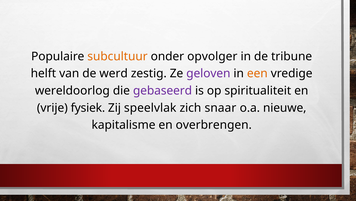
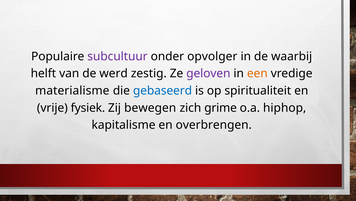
subcultuur colour: orange -> purple
tribune: tribune -> waarbij
wereldoorlog: wereldoorlog -> materialisme
gebaseerd colour: purple -> blue
speelvlak: speelvlak -> bewegen
snaar: snaar -> grime
nieuwe: nieuwe -> hiphop
